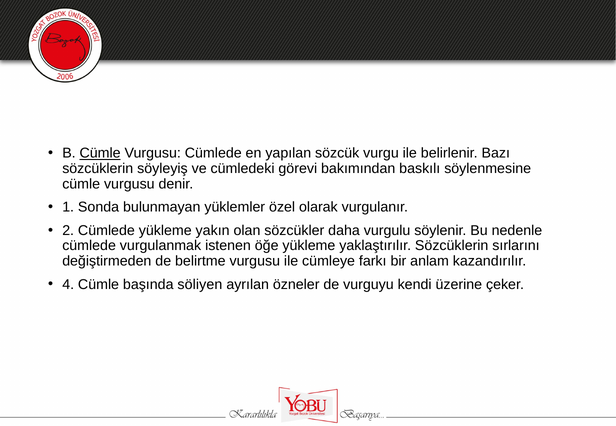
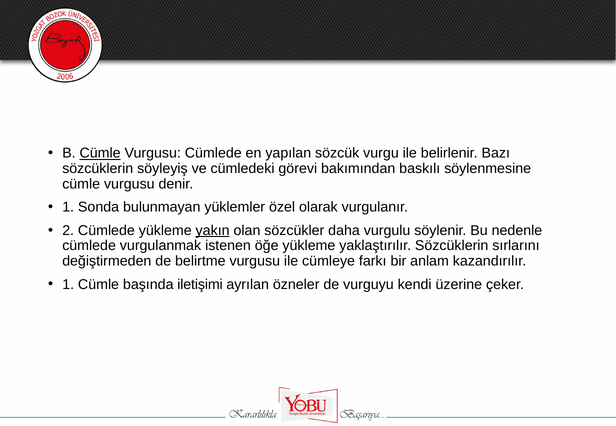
yakın underline: none -> present
4 at (68, 285): 4 -> 1
söliyen: söliyen -> iletişimi
